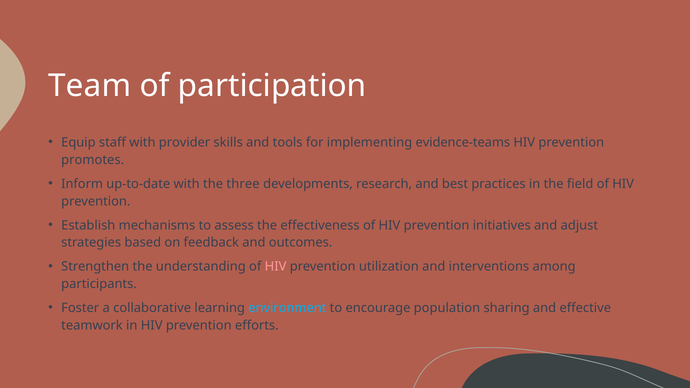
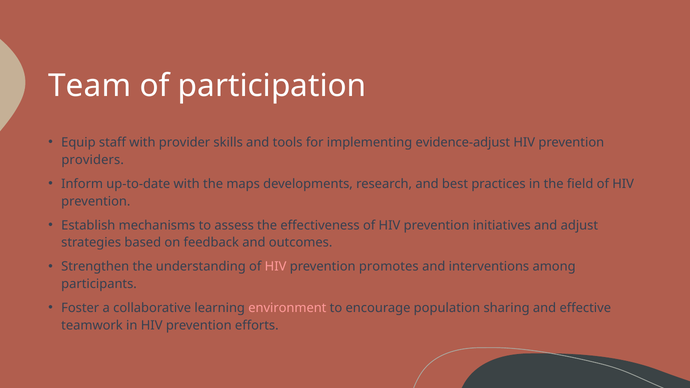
evidence-teams: evidence-teams -> evidence-adjust
promotes: promotes -> providers
three: three -> maps
utilization: utilization -> promotes
environment colour: light blue -> pink
